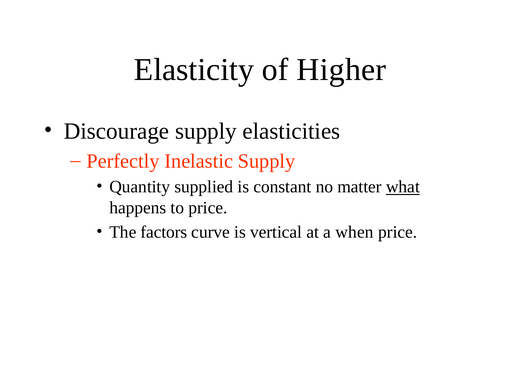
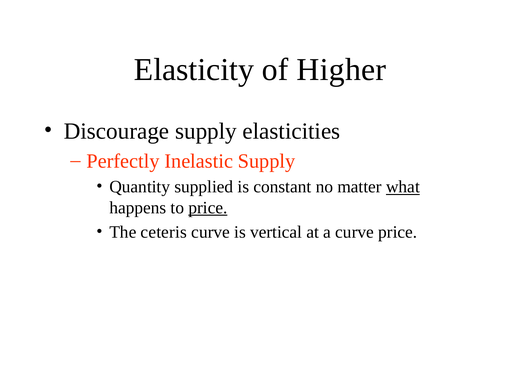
price at (208, 208) underline: none -> present
factors: factors -> ceteris
a when: when -> curve
